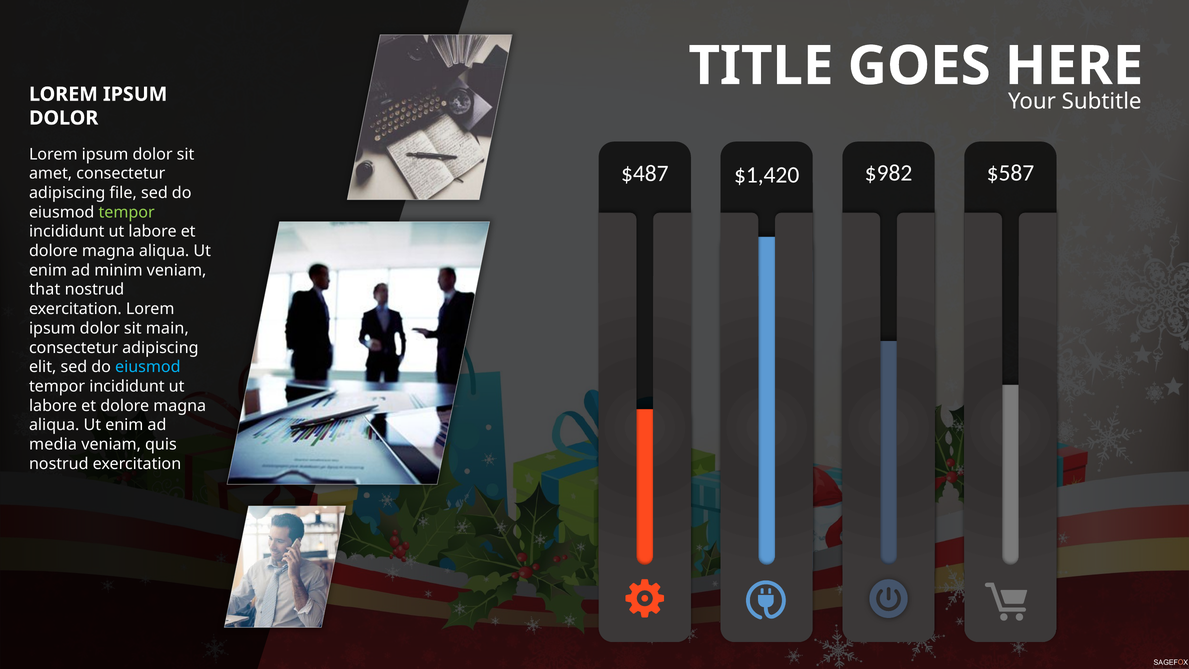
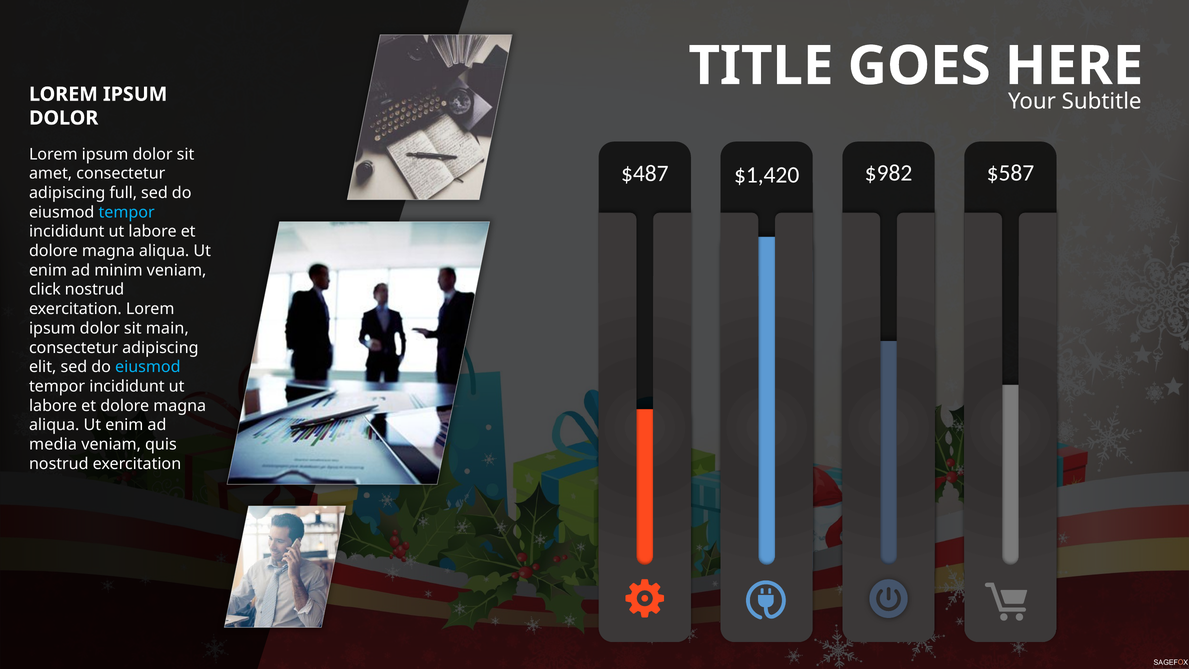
file: file -> full
tempor at (127, 212) colour: light green -> light blue
that: that -> click
